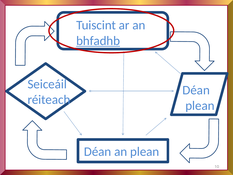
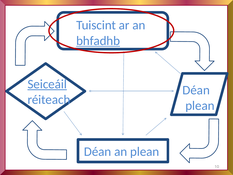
Seiceáil underline: none -> present
